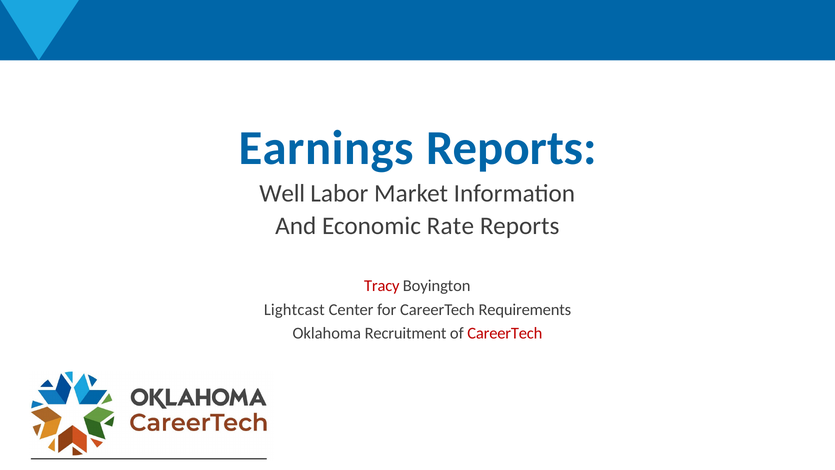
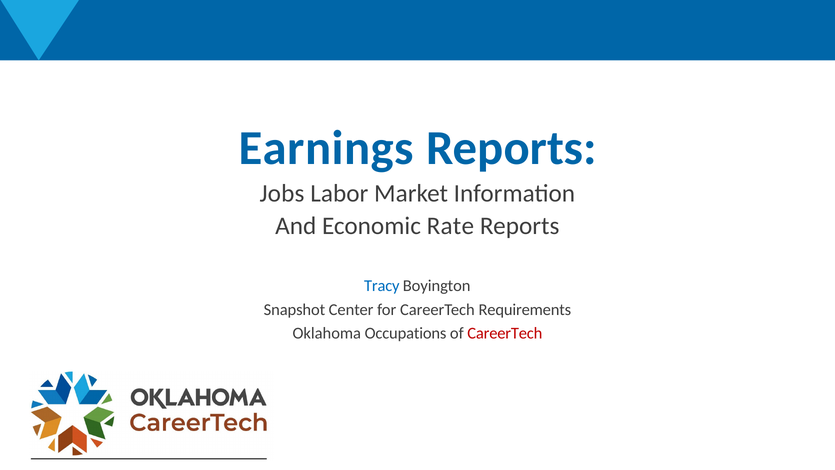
Well: Well -> Jobs
Tracy colour: red -> blue
Lightcast: Lightcast -> Snapshot
Recruitment: Recruitment -> Occupations
